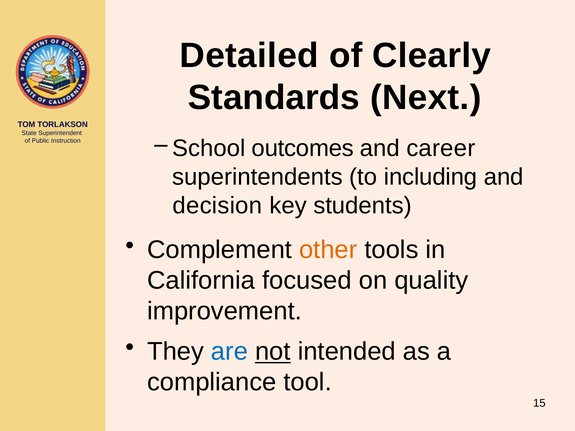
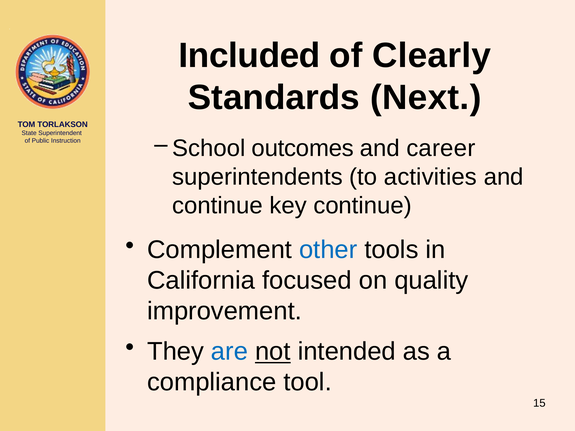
Detailed: Detailed -> Included
including: including -> activities
decision at (217, 206): decision -> continue
key students: students -> continue
other colour: orange -> blue
